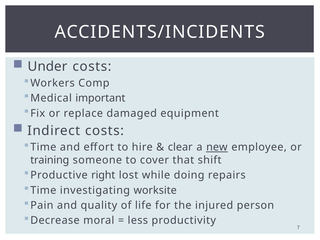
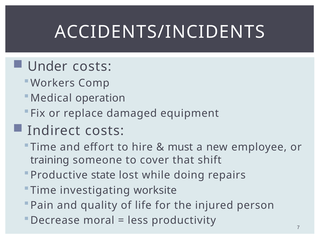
important: important -> operation
clear: clear -> must
new underline: present -> none
right: right -> state
